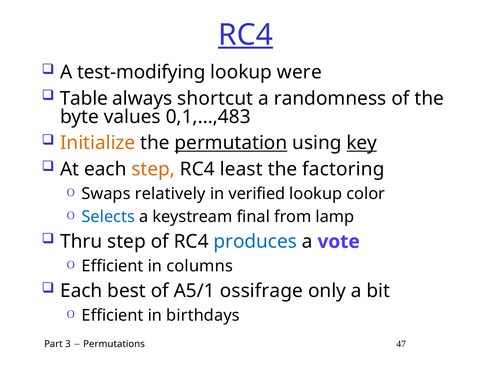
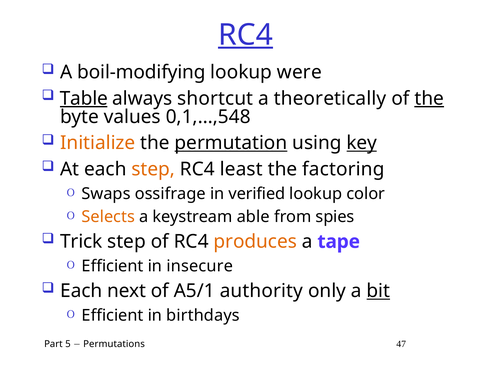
test-modifying: test-modifying -> boil-modifying
Table underline: none -> present
randomness: randomness -> theoretically
the at (429, 98) underline: none -> present
0,1,…,483: 0,1,…,483 -> 0,1,…,548
relatively: relatively -> ossifrage
Selects colour: blue -> orange
final: final -> able
lamp: lamp -> spies
Thru: Thru -> Trick
produces colour: blue -> orange
vote: vote -> tape
columns: columns -> insecure
best: best -> next
ossifrage: ossifrage -> authority
bit underline: none -> present
3: 3 -> 5
